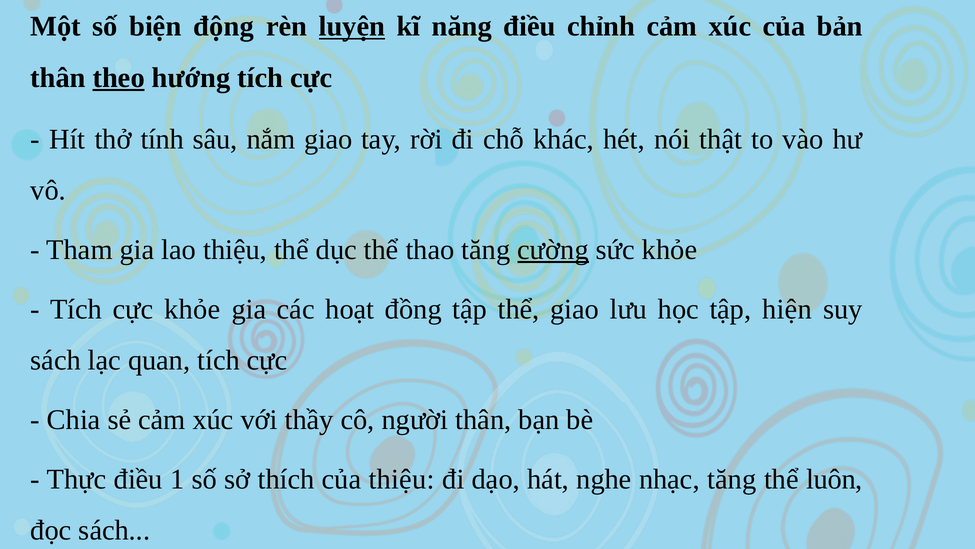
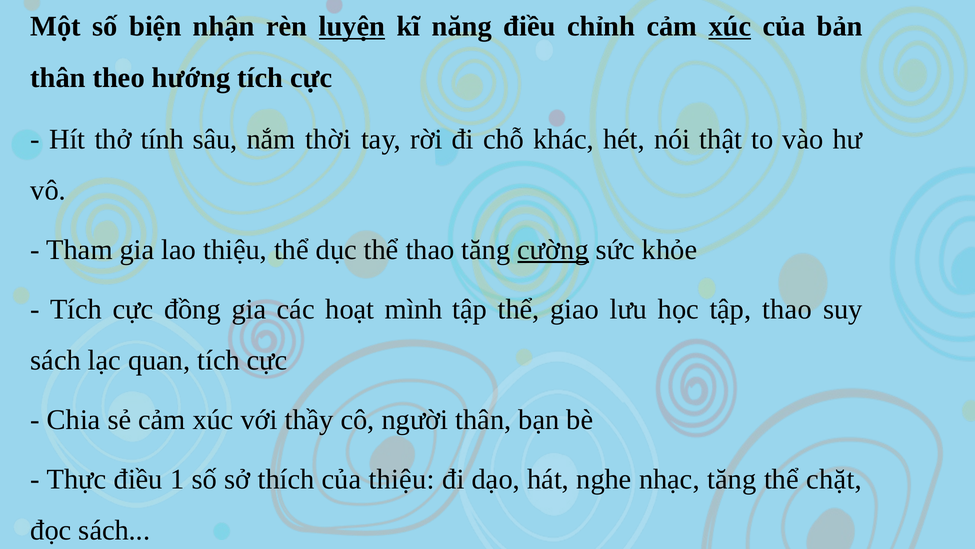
động: động -> nhận
xúc at (730, 26) underline: none -> present
theo underline: present -> none
nắm giao: giao -> thời
cực khỏe: khỏe -> đồng
đồng: đồng -> mình
tập hiện: hiện -> thao
luôn: luôn -> chặt
